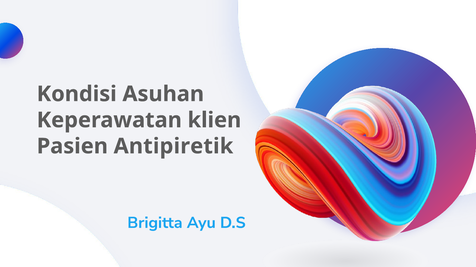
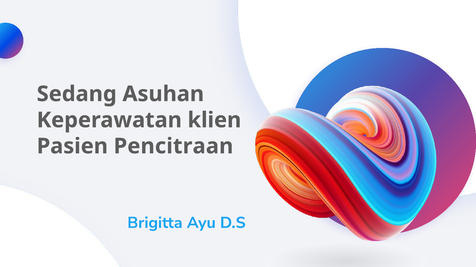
Kondisi: Kondisi -> Sedang
Antipiretik: Antipiretik -> Pencitraan
